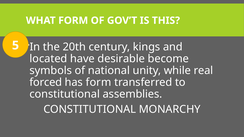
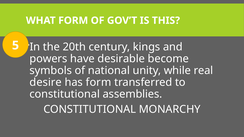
located: located -> powers
forced: forced -> desire
